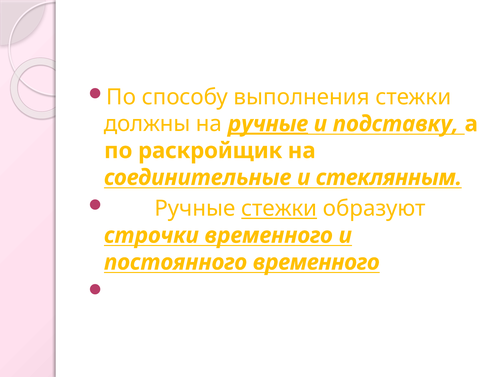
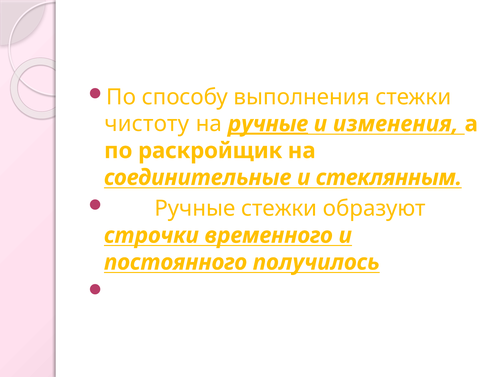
должны: должны -> чистоту
подставку: подставку -> изменения
стежки at (279, 209) underline: present -> none
постоянного временного: временного -> получилось
